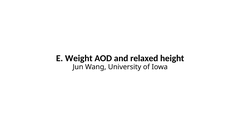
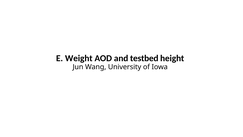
relaxed: relaxed -> testbed
